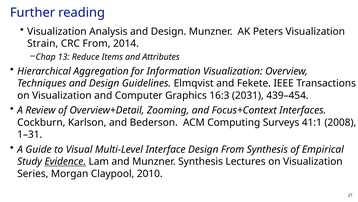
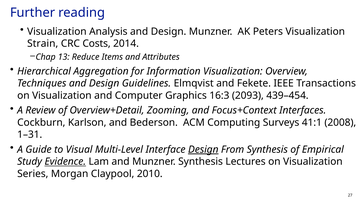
CRC From: From -> Costs
2031: 2031 -> 2093
Design at (203, 149) underline: none -> present
